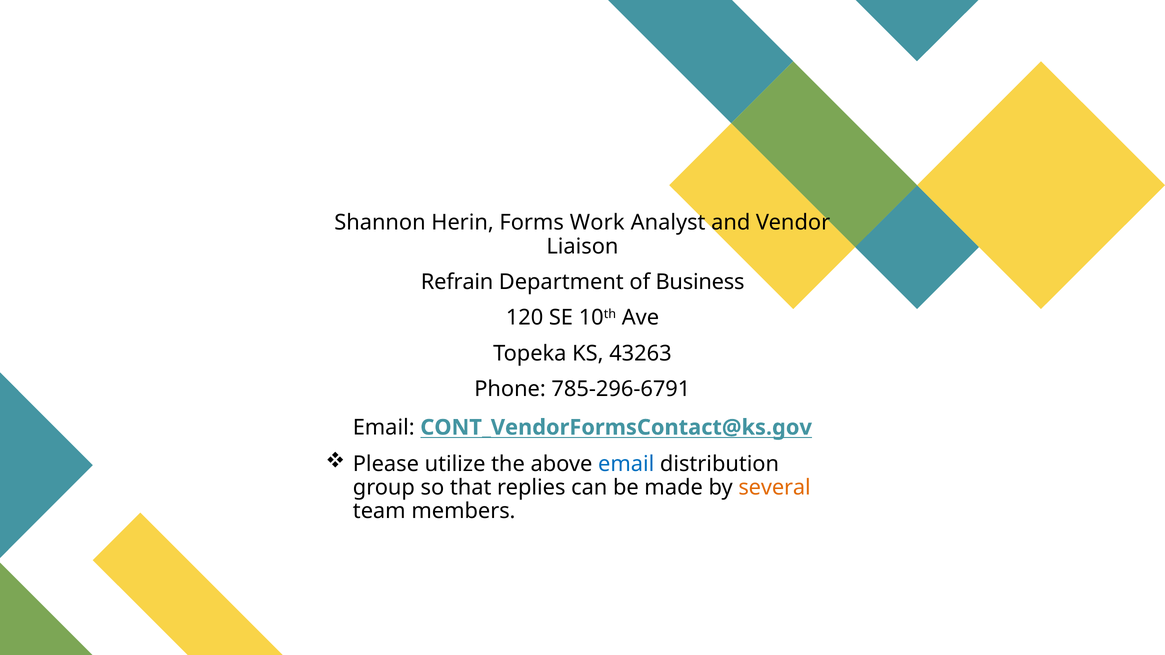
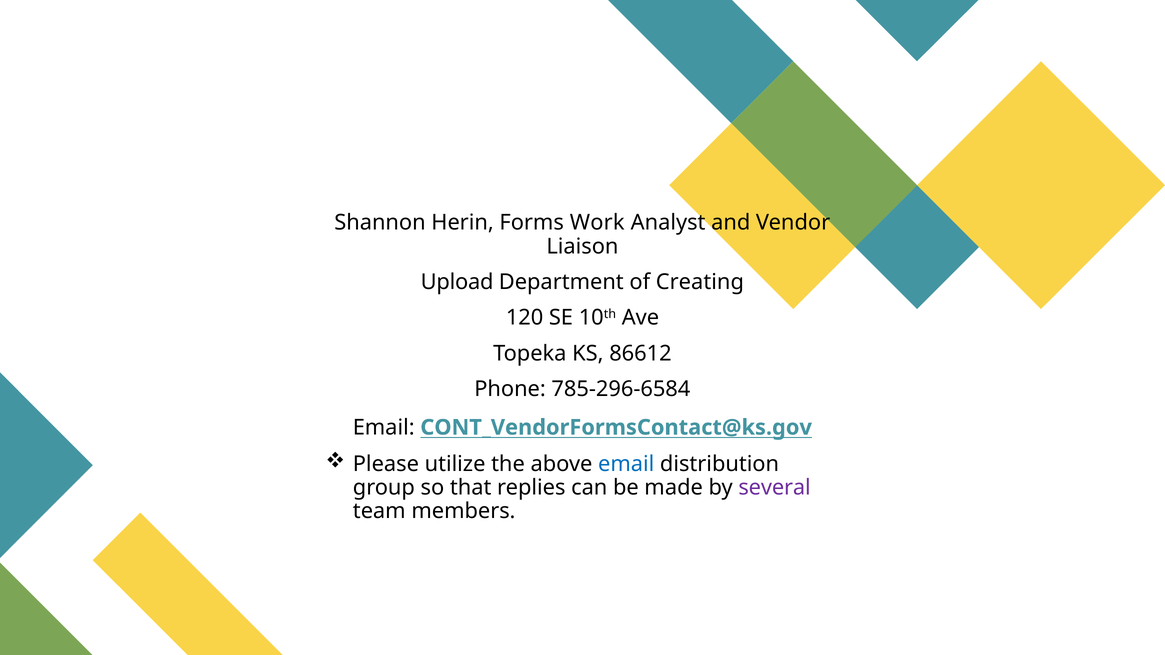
Refrain: Refrain -> Upload
Business: Business -> Creating
43263: 43263 -> 86612
785-296-6791: 785-296-6791 -> 785-296-6584
several colour: orange -> purple
